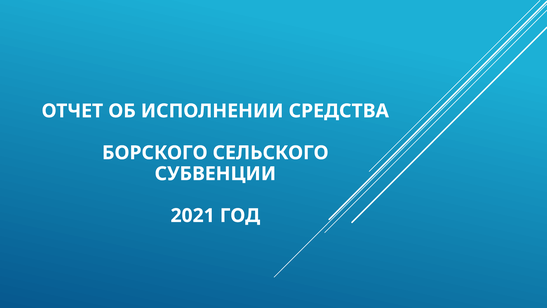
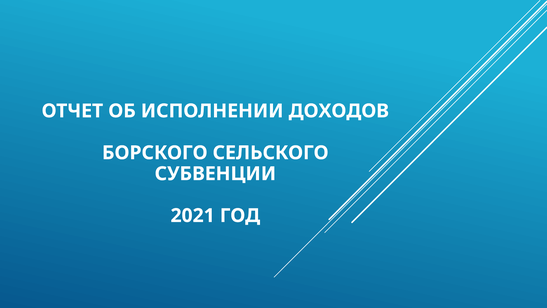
СРЕДСТВА: СРЕДСТВА -> ДОХОДОВ
